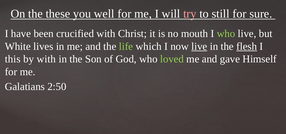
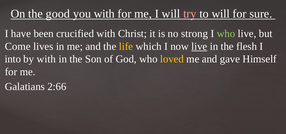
these: these -> good
you well: well -> with
to still: still -> will
mouth: mouth -> strong
White: White -> Come
life colour: light green -> yellow
flesh underline: present -> none
this: this -> into
loved colour: light green -> yellow
2:50: 2:50 -> 2:66
